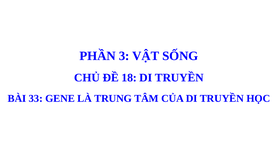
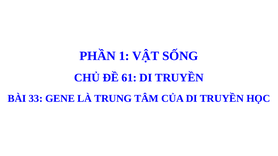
3: 3 -> 1
18: 18 -> 61
